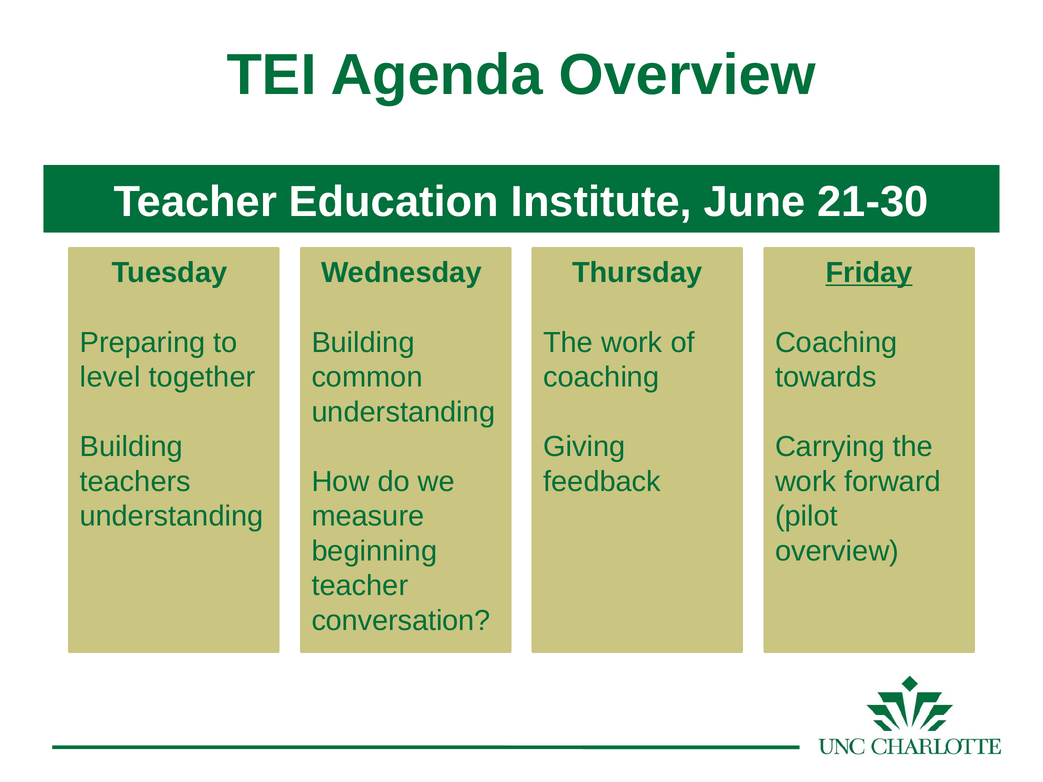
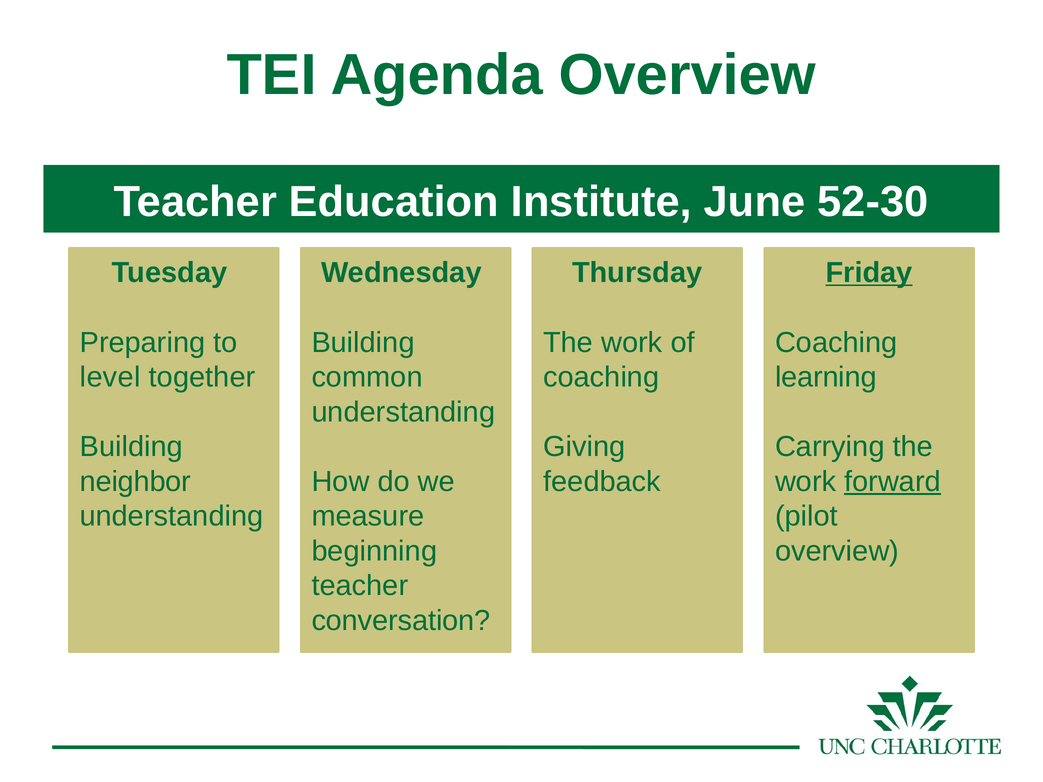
21-30: 21-30 -> 52-30
towards: towards -> learning
teachers: teachers -> neighbor
forward underline: none -> present
